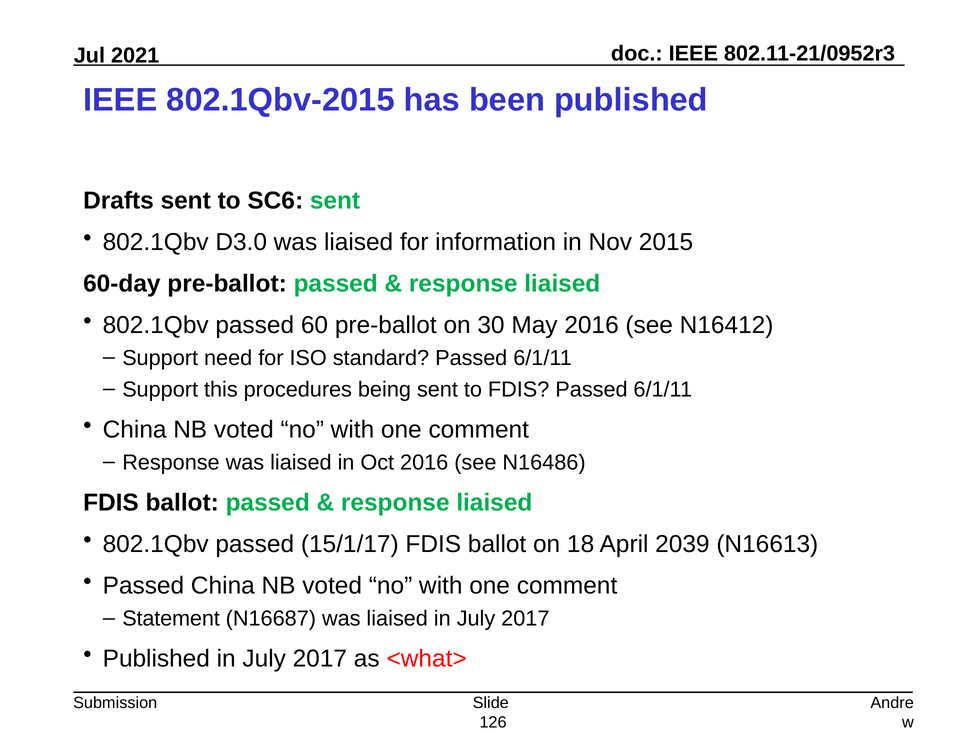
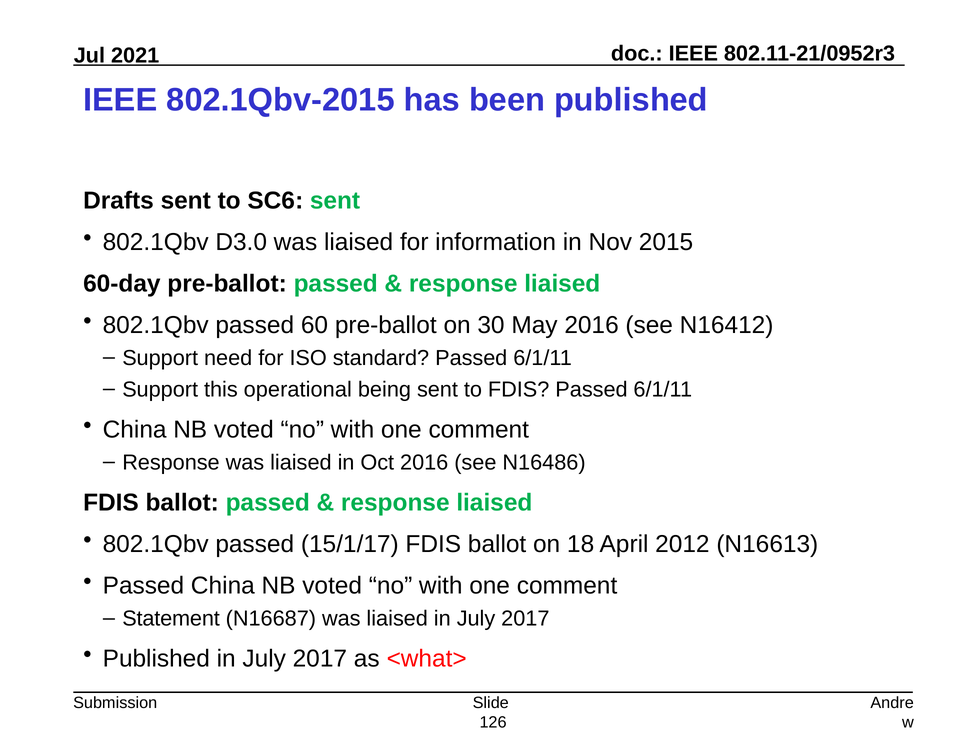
procedures: procedures -> operational
2039: 2039 -> 2012
